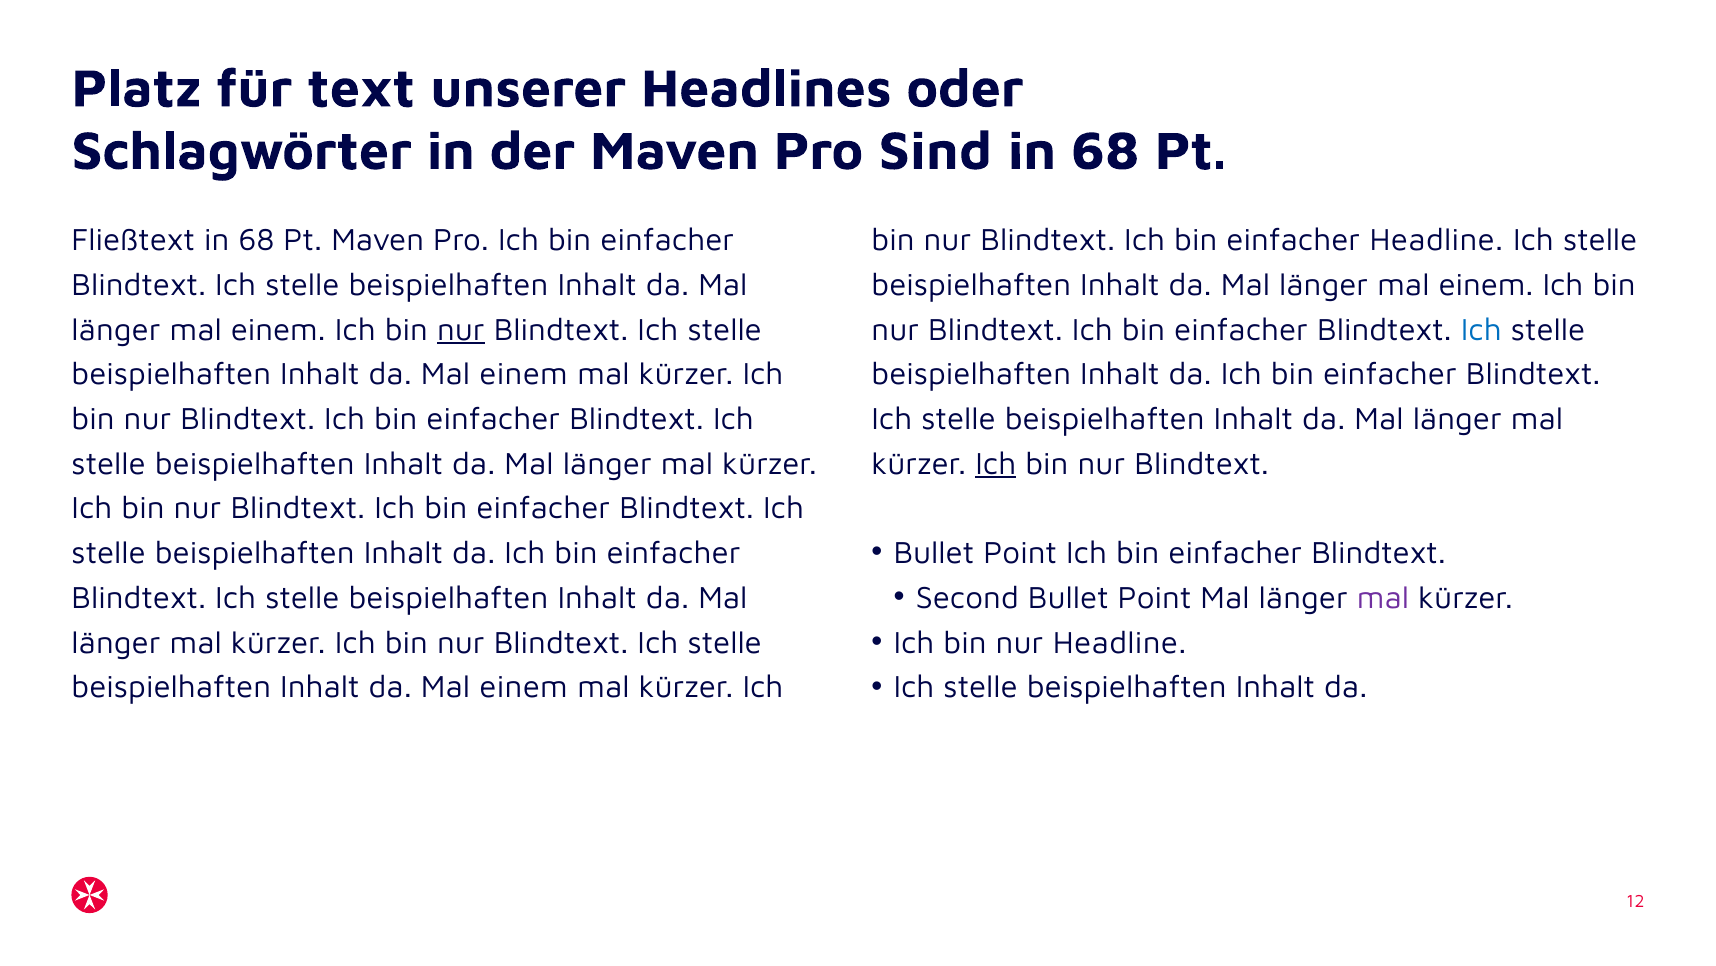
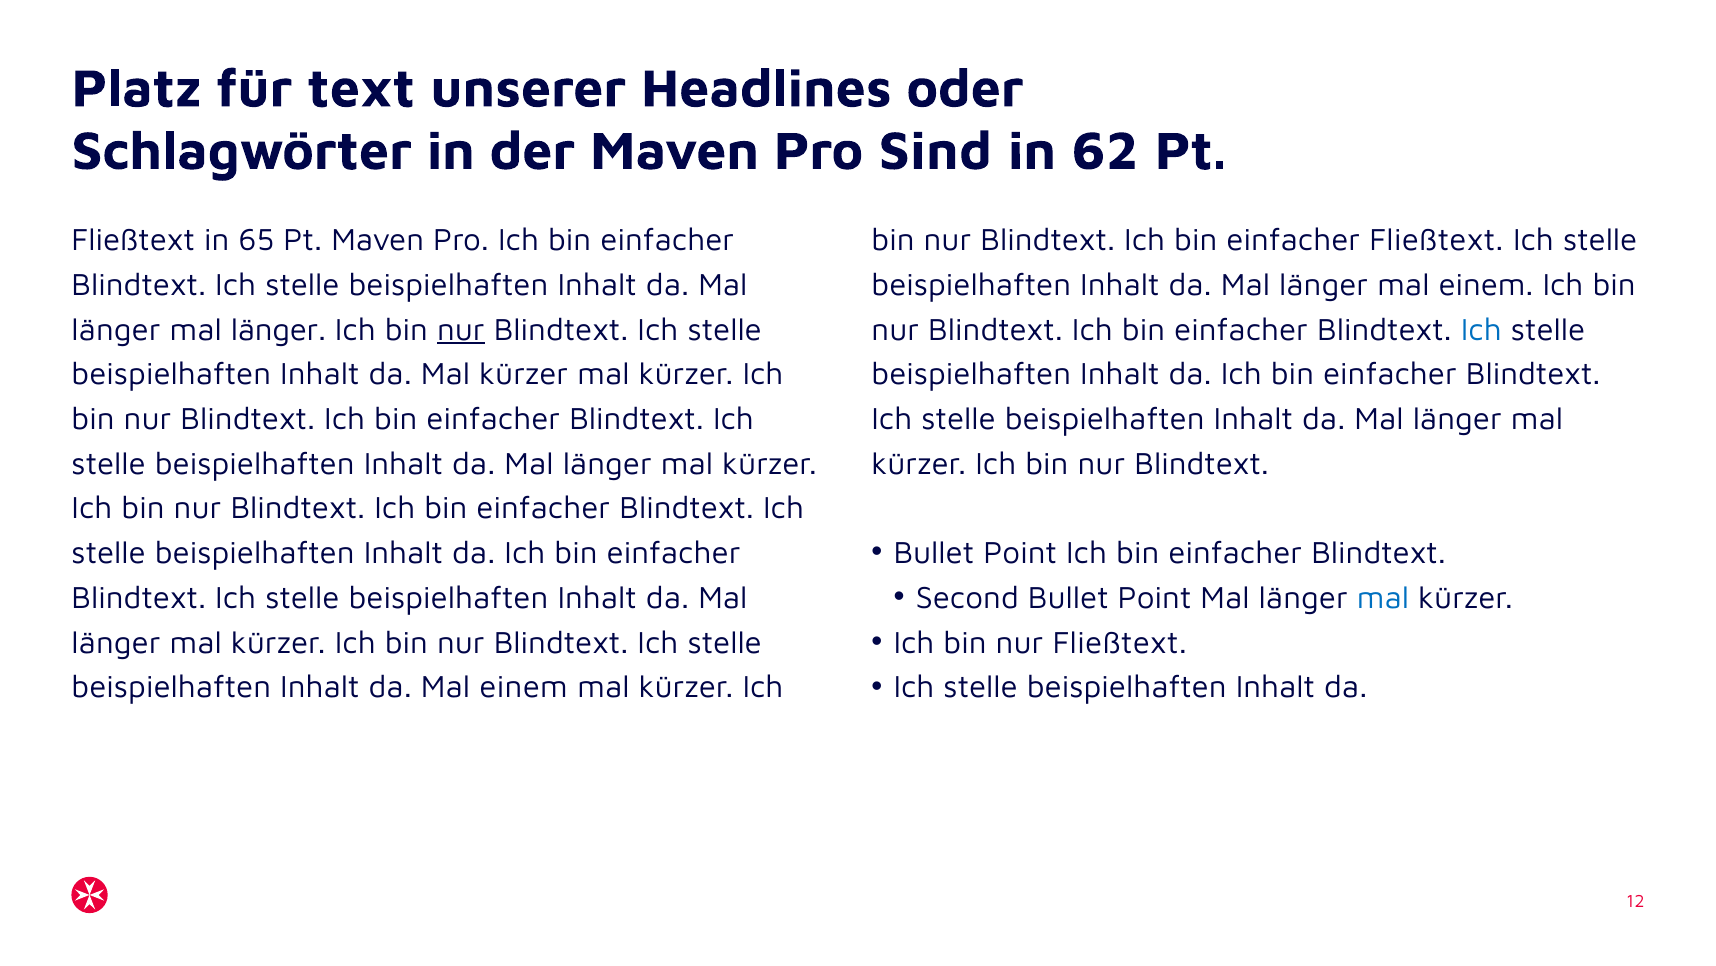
68 at (1105, 151): 68 -> 62
Fließtext in 68: 68 -> 65
einfacher Headline: Headline -> Fließtext
einem at (278, 330): einem -> länger
einem at (524, 374): einem -> kürzer
Ich at (996, 464) underline: present -> none
mal at (1383, 598) colour: purple -> blue
nur Headline: Headline -> Fließtext
